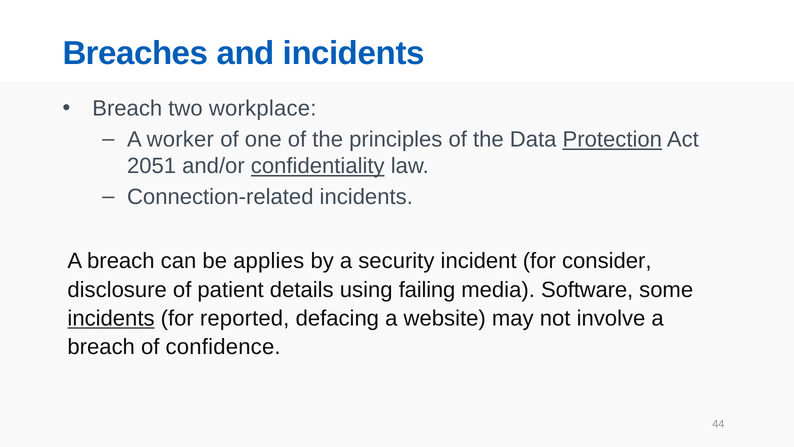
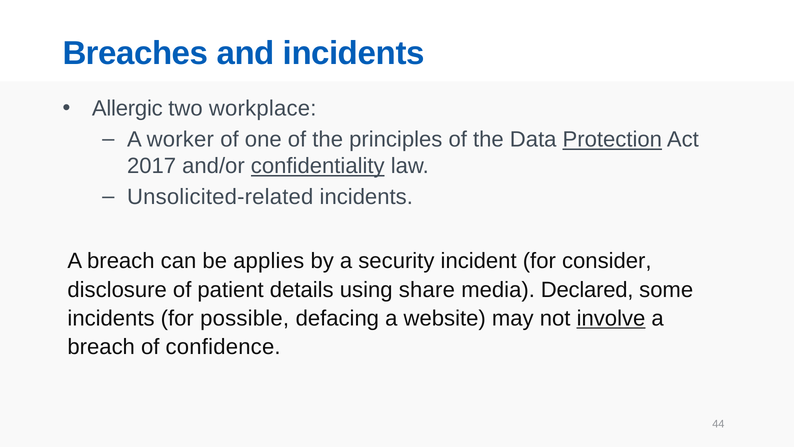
Breach at (127, 109): Breach -> Allergic
2051: 2051 -> 2017
Connection-related: Connection-related -> Unsolicited-related
failing: failing -> share
Software: Software -> Declared
incidents at (111, 318) underline: present -> none
reported: reported -> possible
involve underline: none -> present
